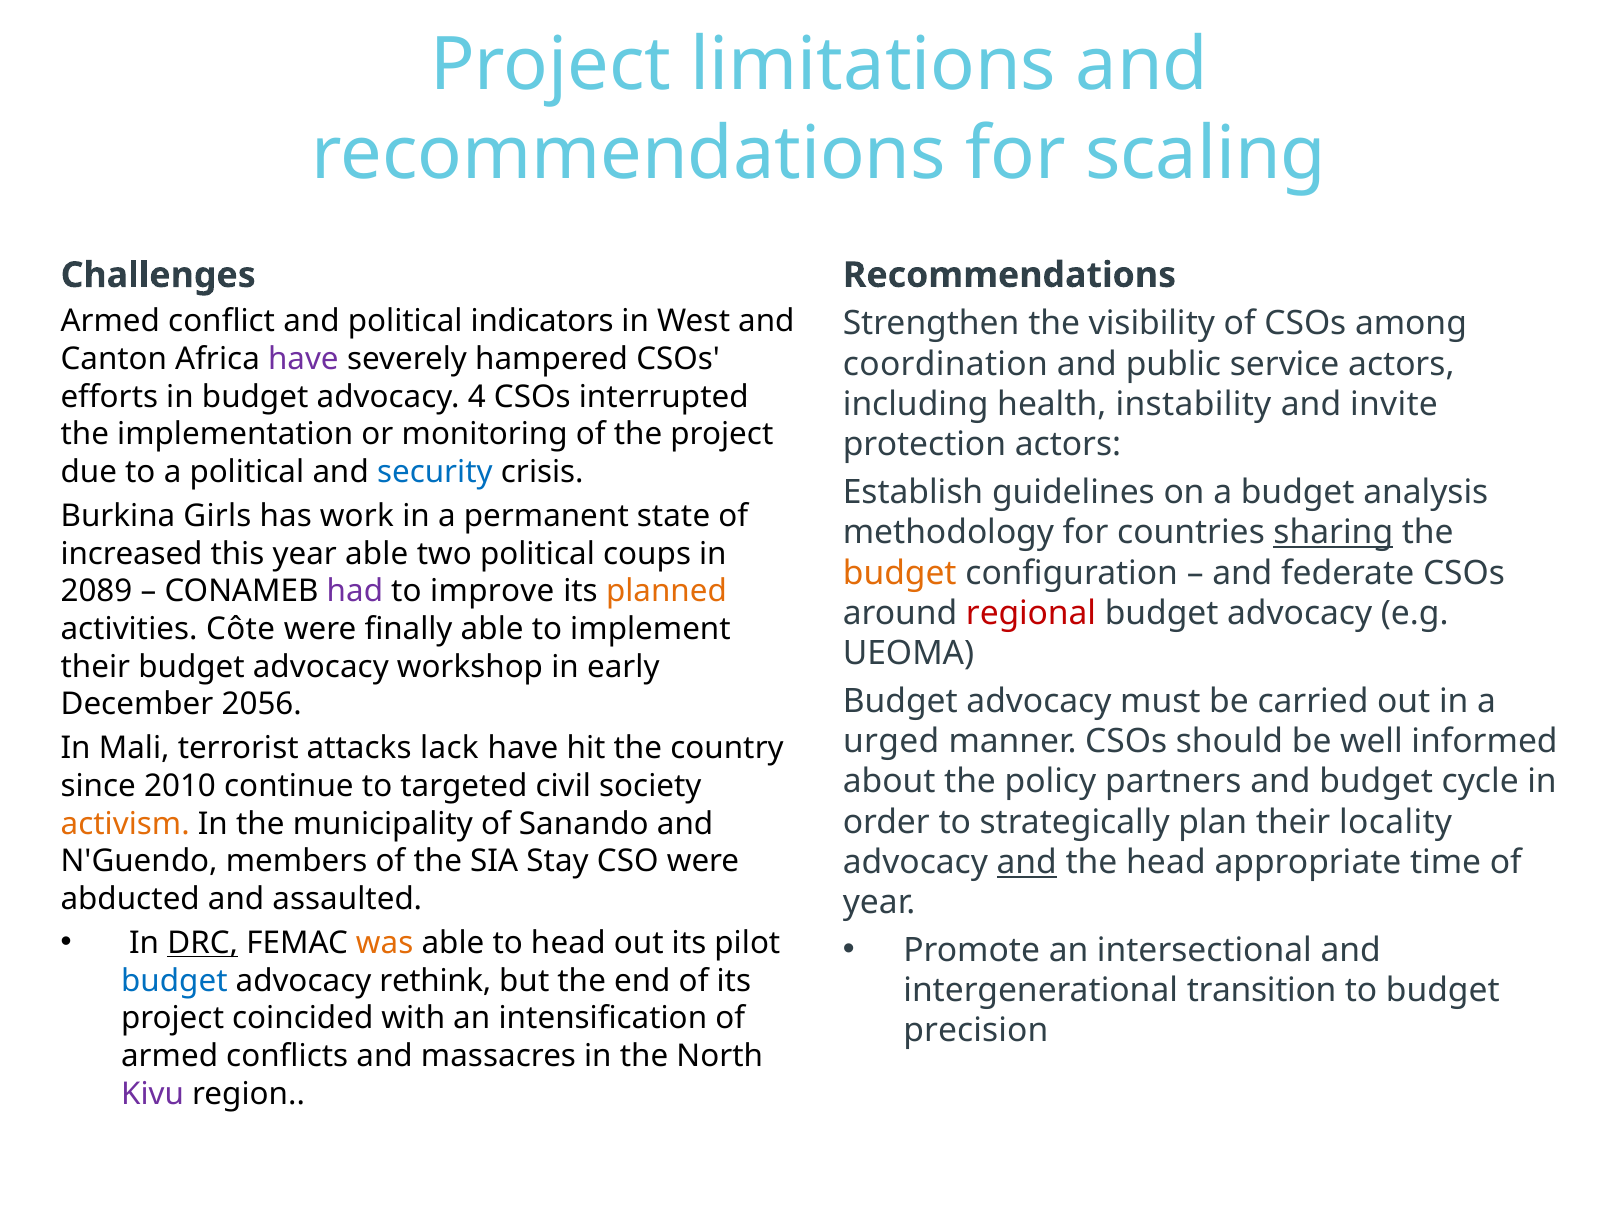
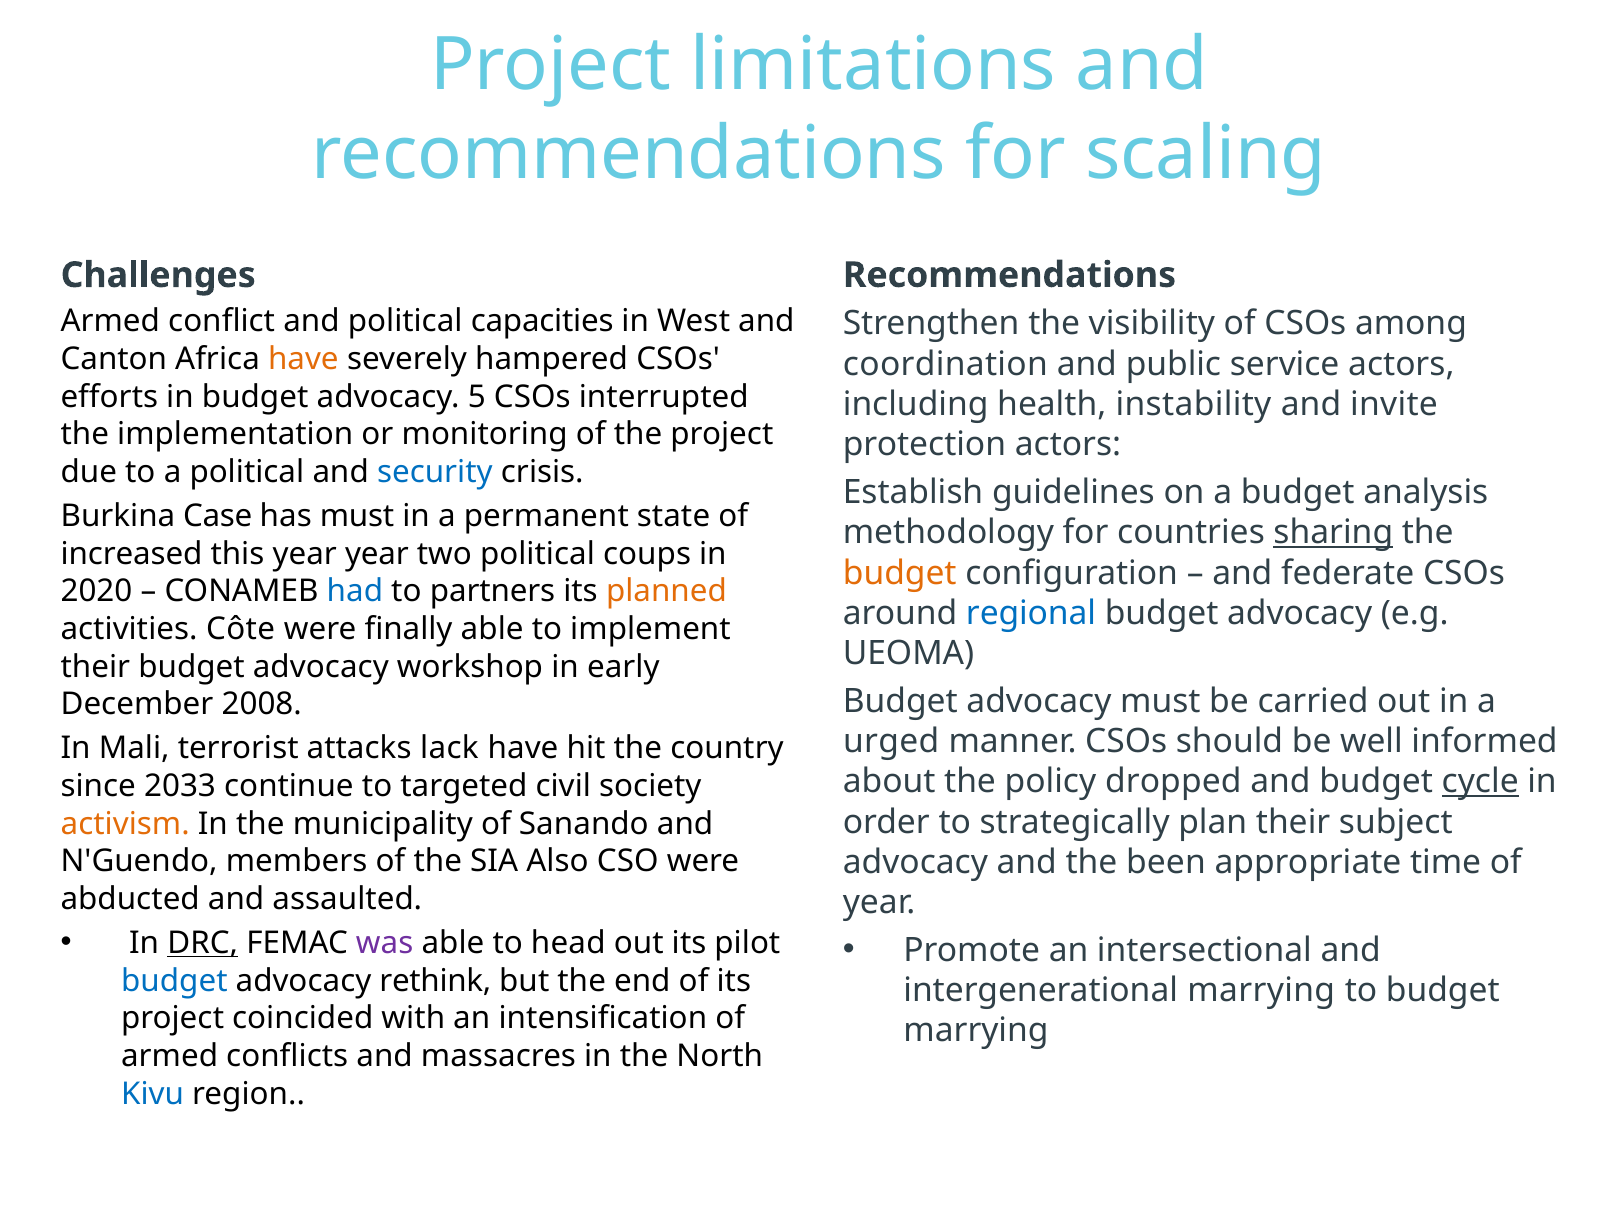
indicators: indicators -> capacities
have at (303, 359) colour: purple -> orange
4: 4 -> 5
Girls: Girls -> Case
has work: work -> must
year able: able -> year
2089: 2089 -> 2020
had colour: purple -> blue
improve: improve -> partners
regional colour: red -> blue
2056: 2056 -> 2008
partners: partners -> dropped
cycle underline: none -> present
2010: 2010 -> 2033
locality: locality -> subject
Stay: Stay -> Also
and at (1027, 862) underline: present -> none
the head: head -> been
was colour: orange -> purple
intergenerational transition: transition -> marrying
precision at (976, 1030): precision -> marrying
Kivu colour: purple -> blue
